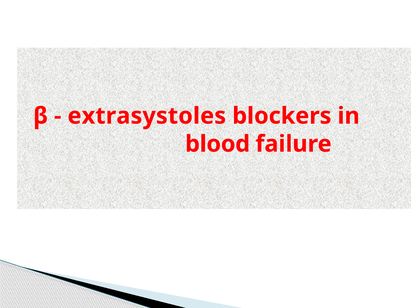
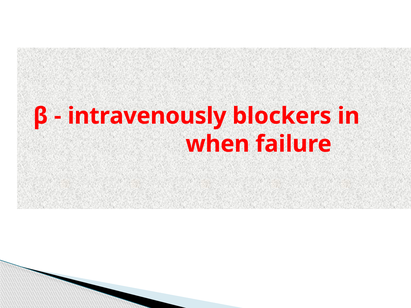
extrasystoles: extrasystoles -> intravenously
blood: blood -> when
